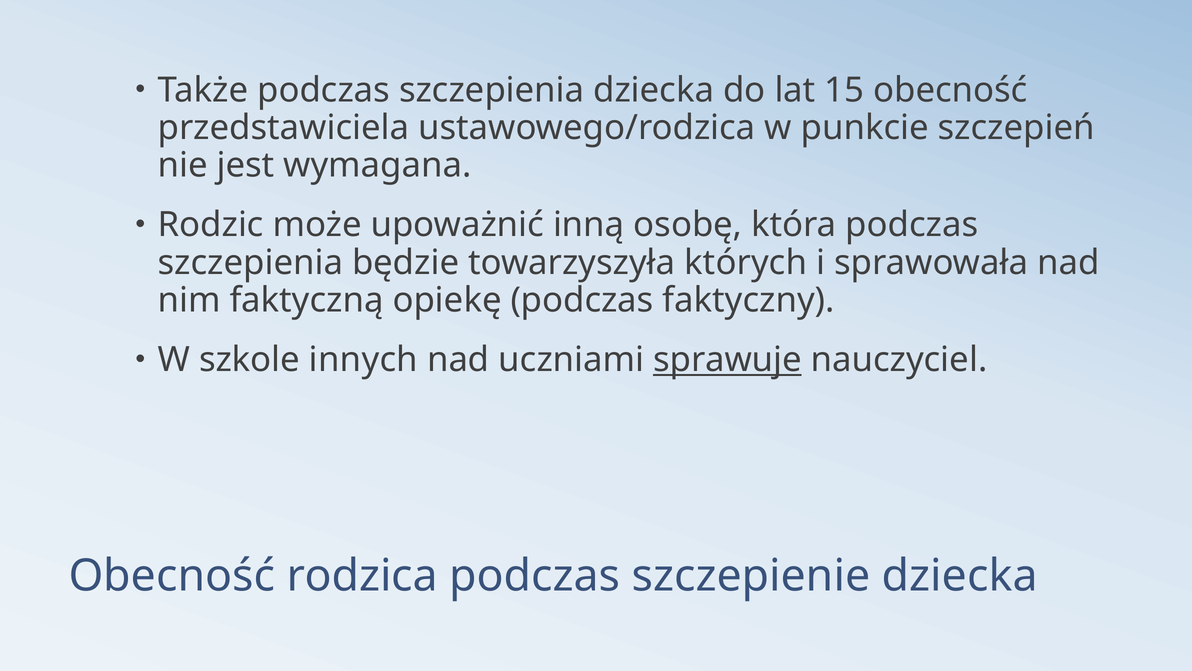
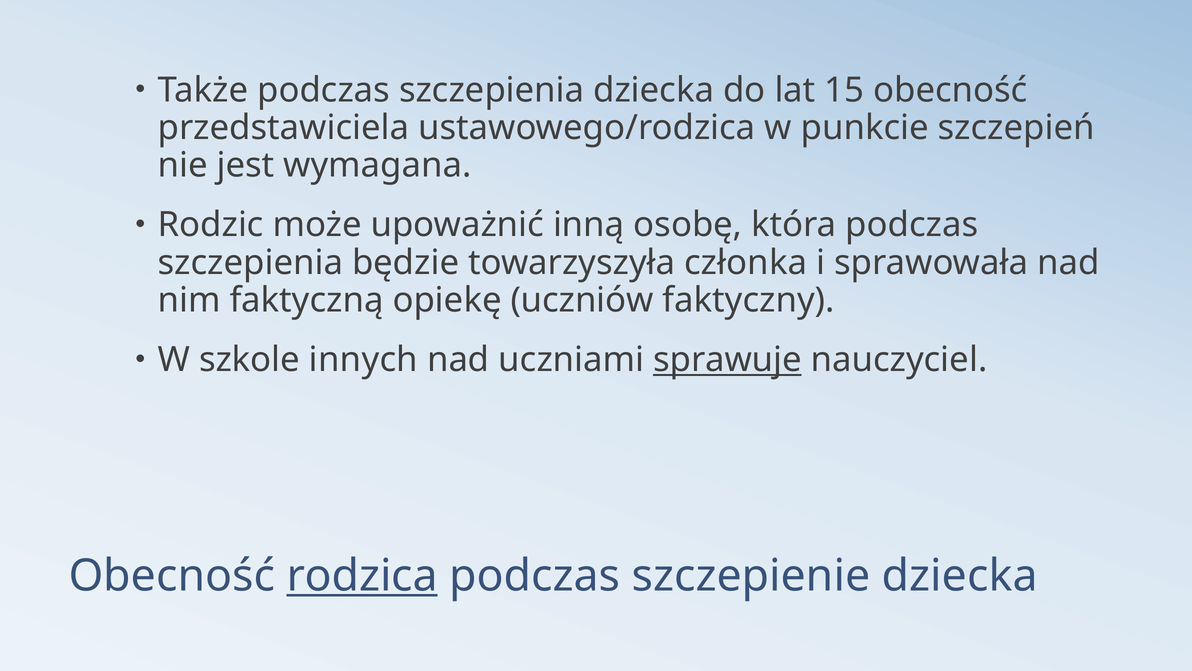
których: których -> członka
opiekę podczas: podczas -> uczniów
rodzica underline: none -> present
